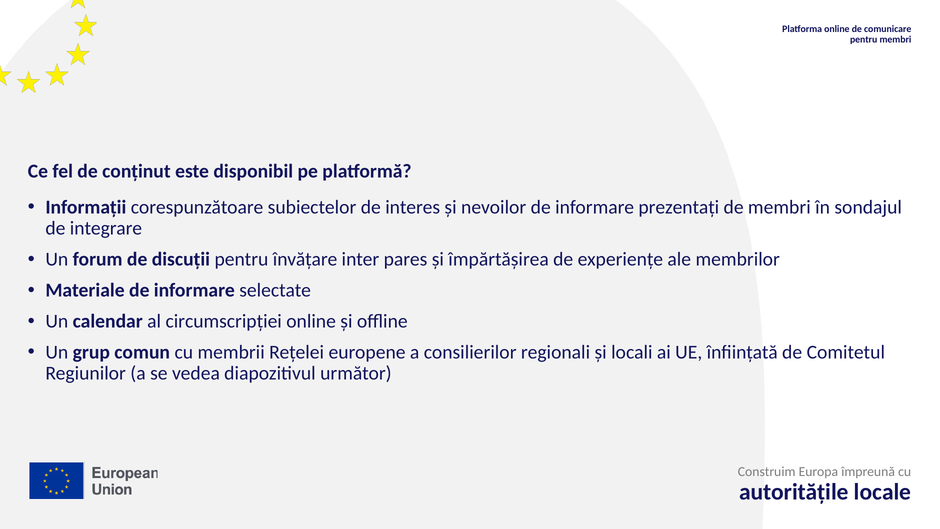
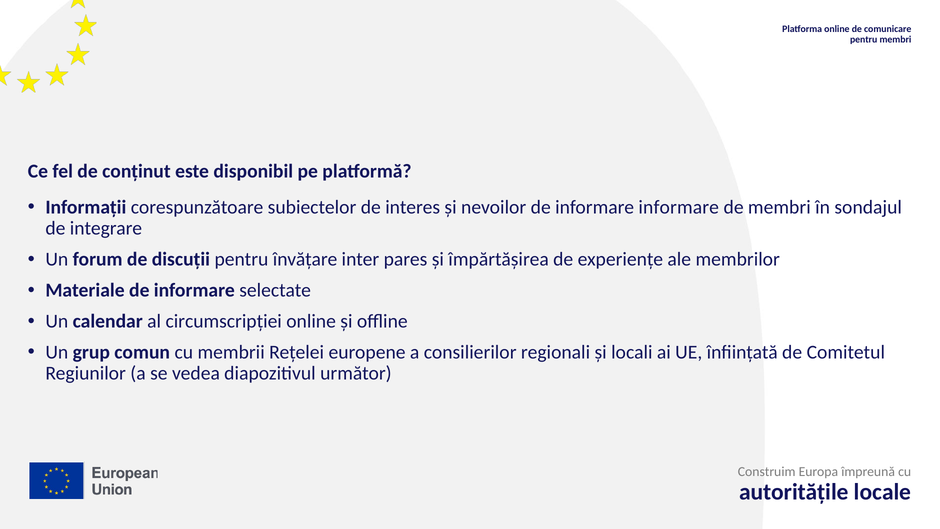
informare prezentați: prezentați -> informare
